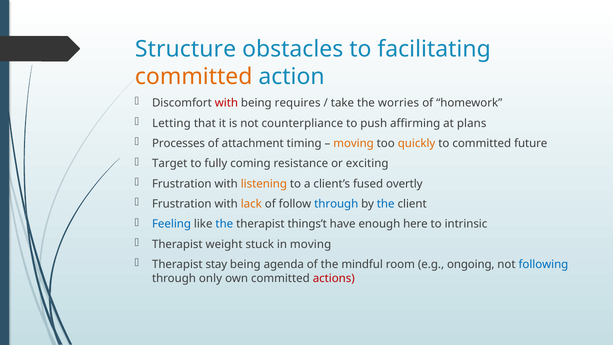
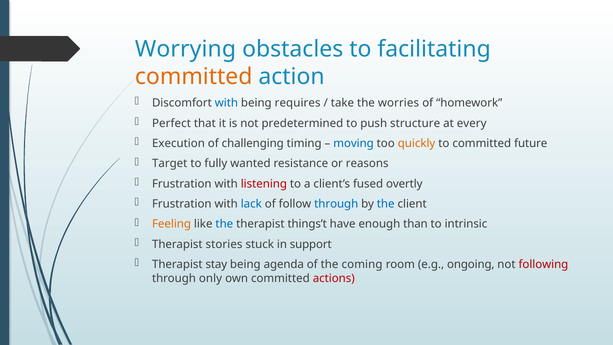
Structure: Structure -> Worrying
with at (226, 103) colour: red -> blue
Letting: Letting -> Perfect
counterpliance: counterpliance -> predetermined
affirming: affirming -> structure
plans: plans -> every
Processes: Processes -> Execution
attachment: attachment -> challenging
moving at (354, 143) colour: orange -> blue
coming: coming -> wanted
exciting: exciting -> reasons
listening colour: orange -> red
lack colour: orange -> blue
Feeling colour: blue -> orange
here: here -> than
weight: weight -> stories
in moving: moving -> support
mindful: mindful -> coming
following colour: blue -> red
